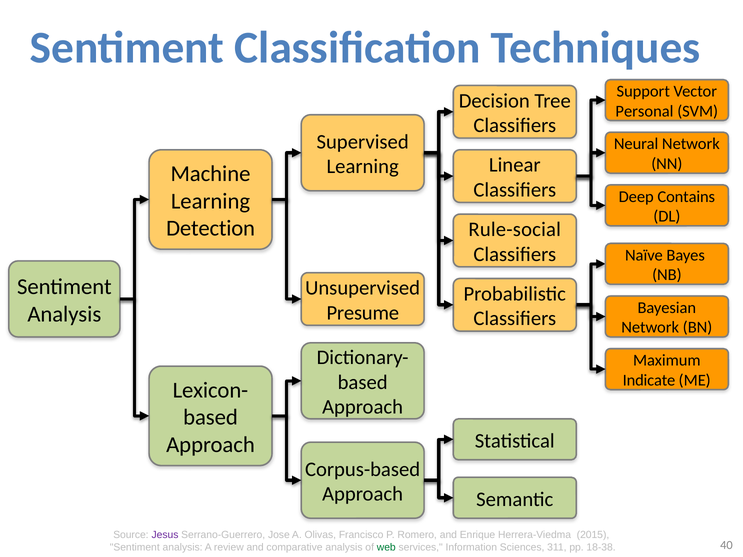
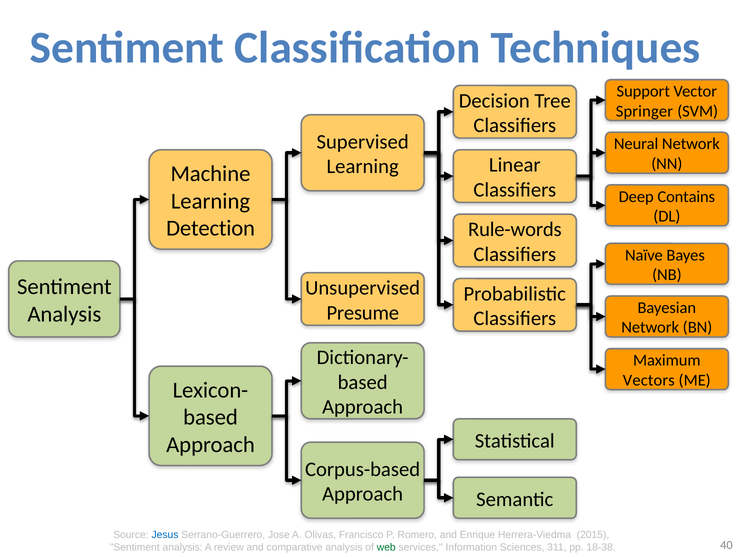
Personal: Personal -> Springer
Rule-social: Rule-social -> Rule-words
Indicate: Indicate -> Vectors
Jesus colour: purple -> blue
